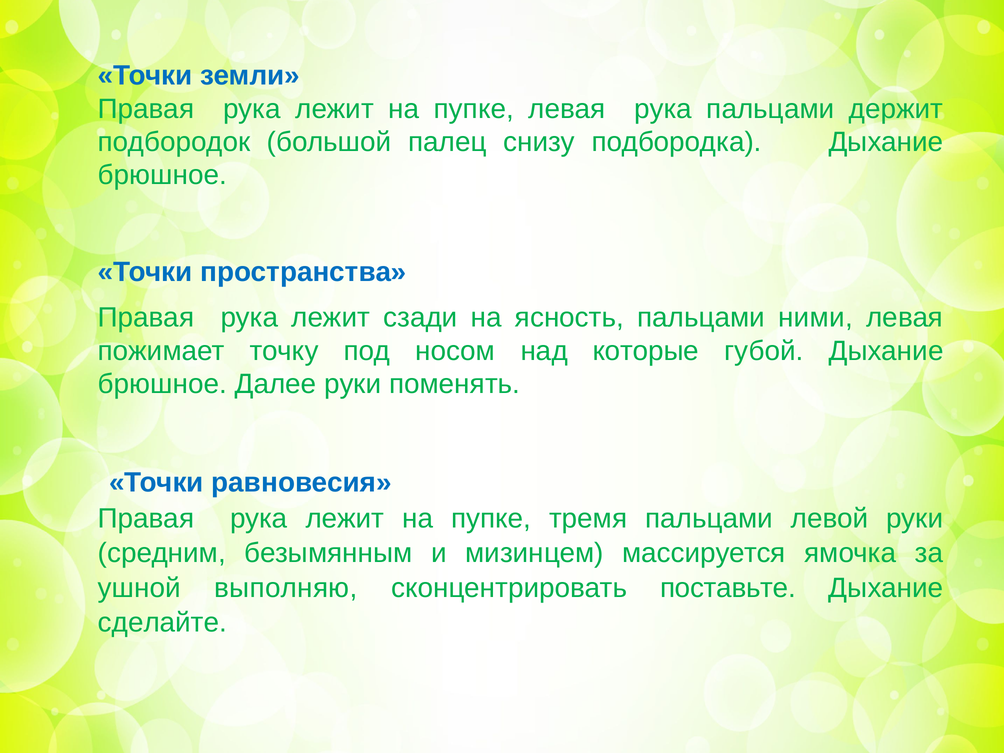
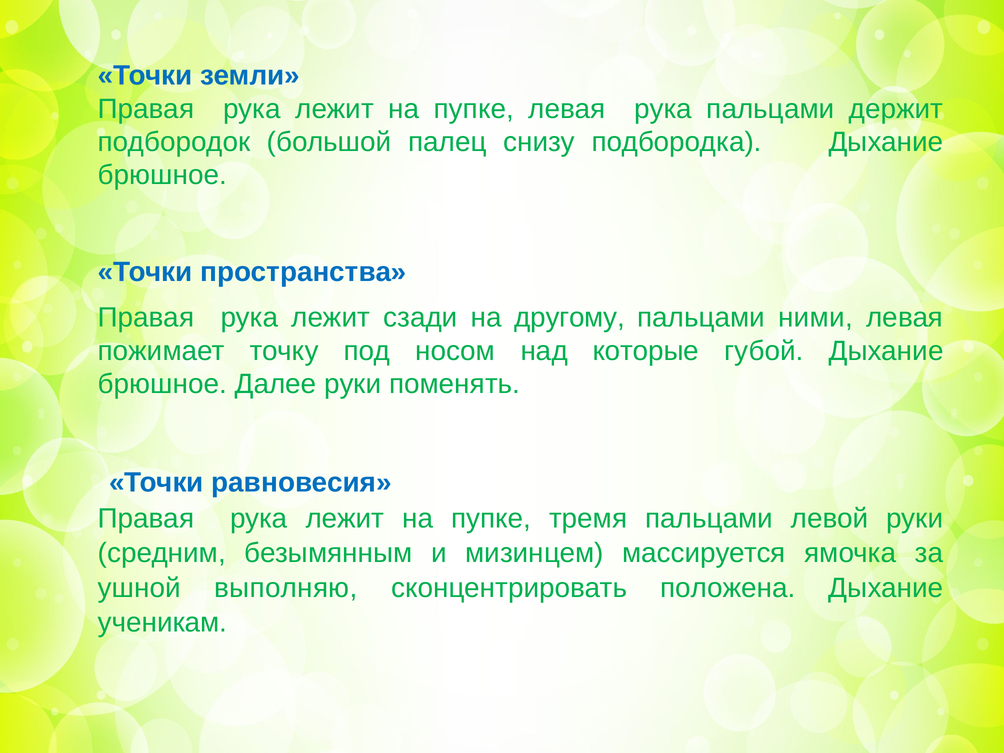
ясность: ясность -> другому
поставьте: поставьте -> положена
сделайте: сделайте -> ученикам
